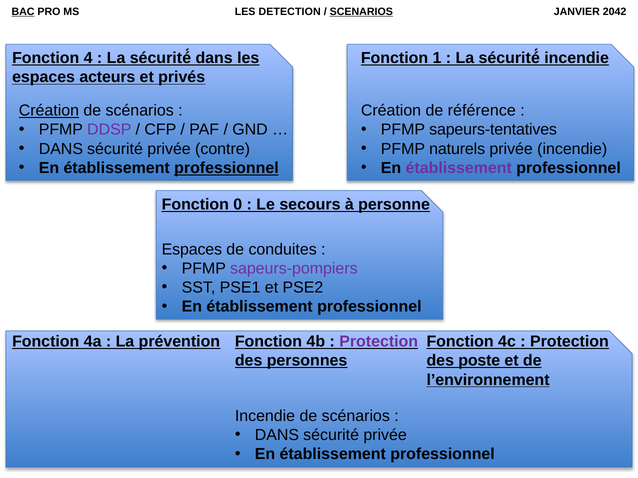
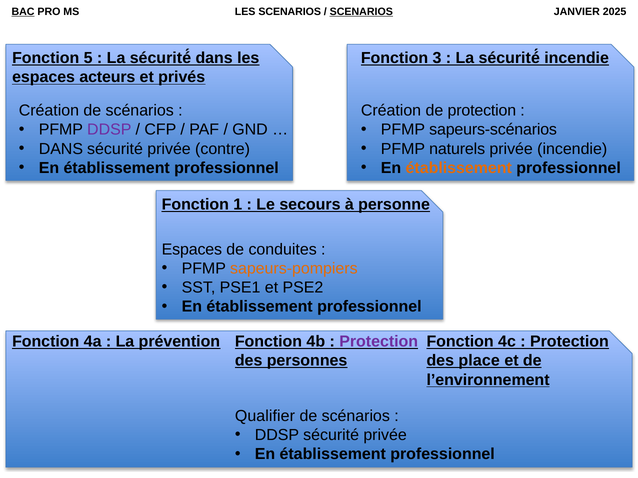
LES DETECTION: DETECTION -> SCENARIOS
2042: 2042 -> 2025
4: 4 -> 5
1: 1 -> 3
Création at (49, 111) underline: present -> none
de référence: référence -> protection
sapeurs-tentatives: sapeurs-tentatives -> sapeurs-scénarios
professionnel at (226, 168) underline: present -> none
établissement at (459, 168) colour: purple -> orange
0: 0 -> 1
sapeurs-pompiers colour: purple -> orange
poste: poste -> place
Incendie at (265, 416): Incendie -> Qualifier
DANS at (277, 435): DANS -> DDSP
